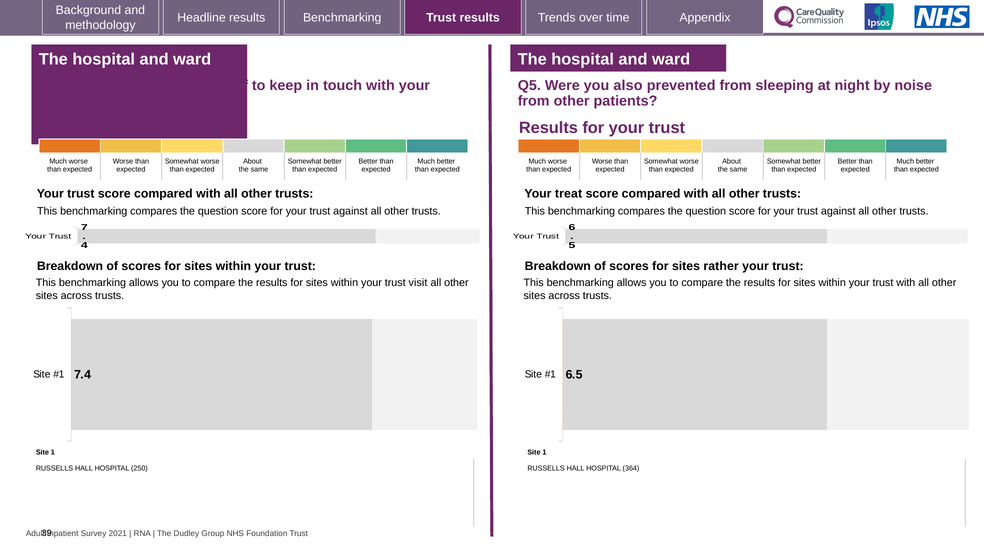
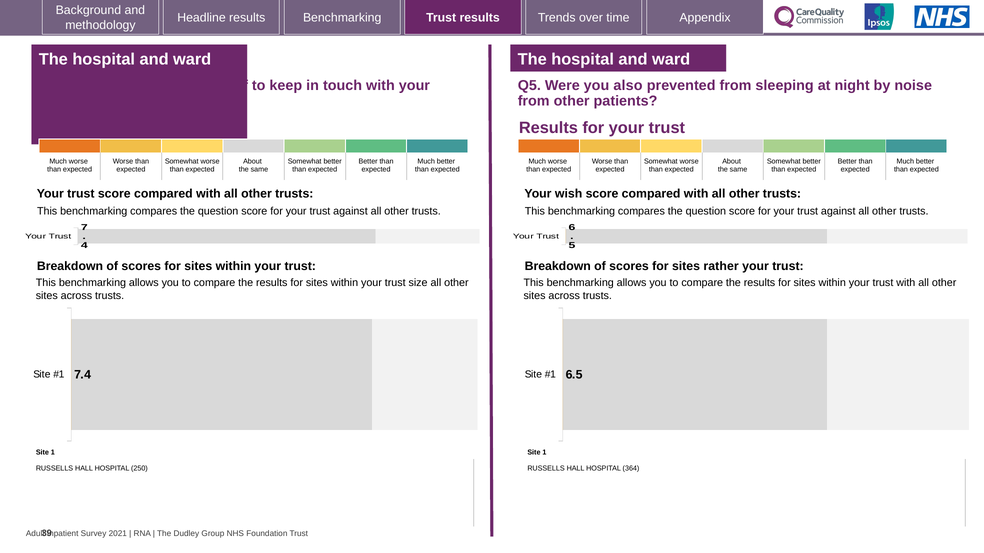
treat: treat -> wish
visit: visit -> size
